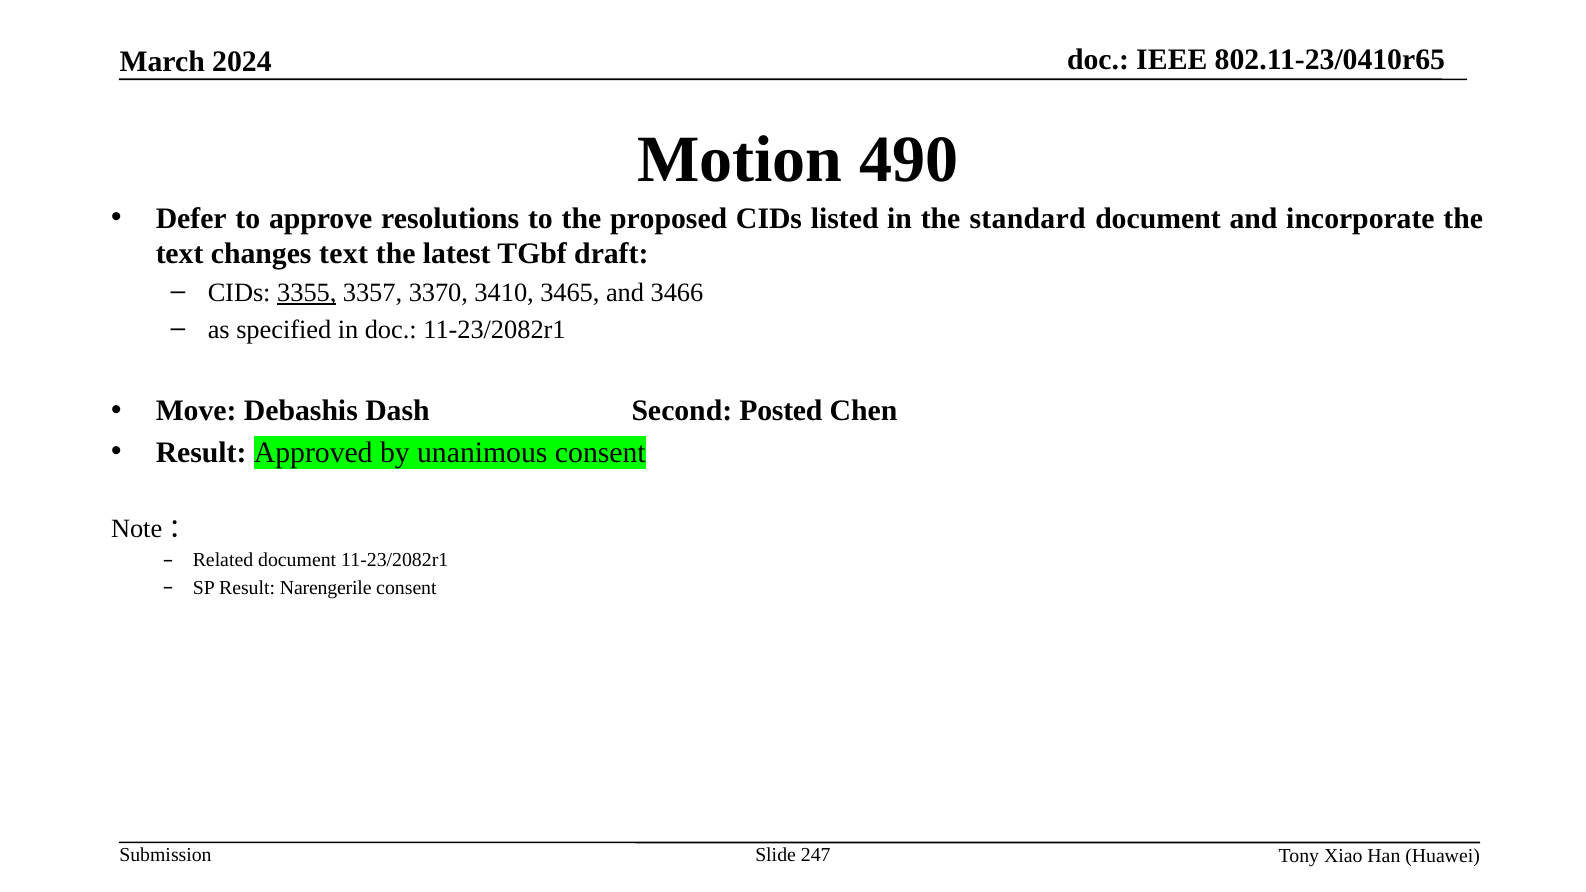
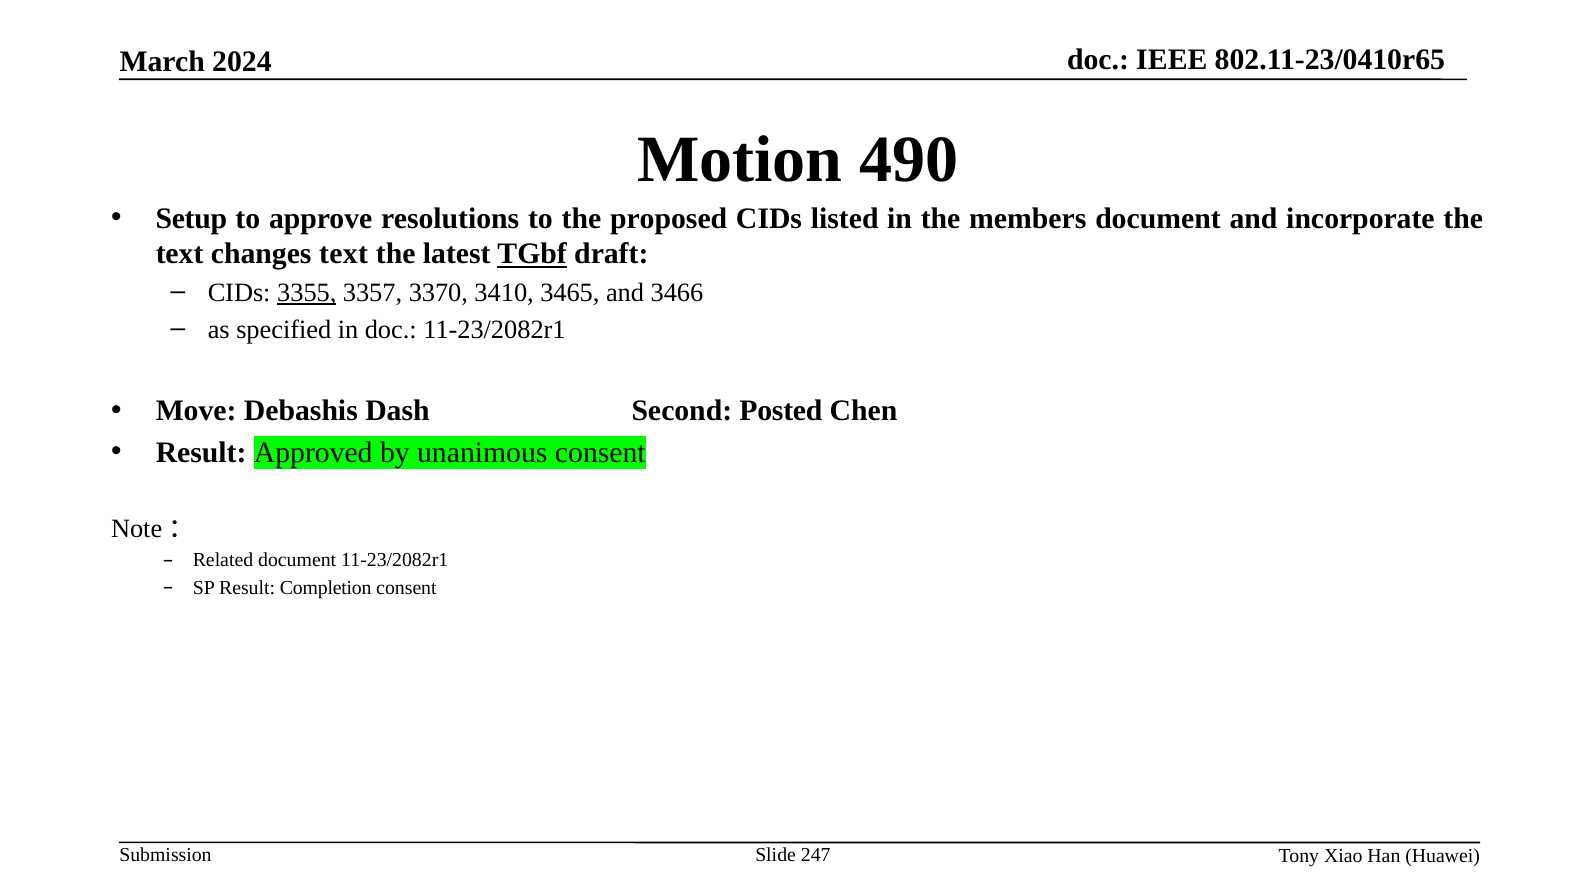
Defer: Defer -> Setup
standard: standard -> members
TGbf underline: none -> present
Narengerile: Narengerile -> Completion
